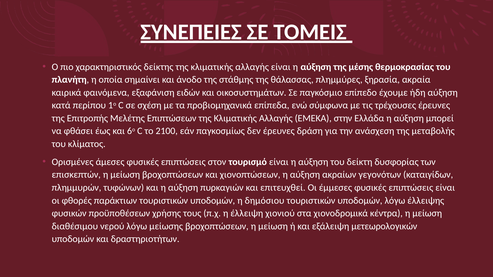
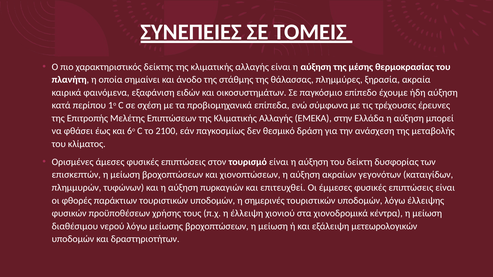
δεν έρευνες: έρευνες -> θεσμικό
δημόσιου: δημόσιου -> σημερινές
